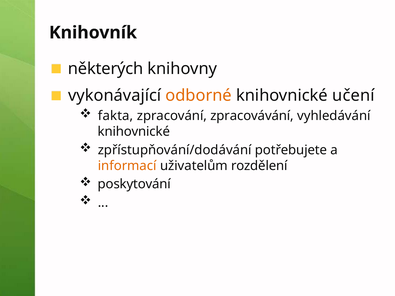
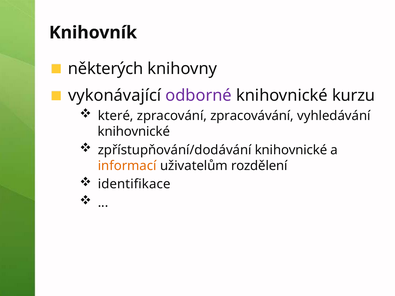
odborné colour: orange -> purple
učení: učení -> kurzu
fakta: fakta -> které
zpřístupňování/dodávání potřebujete: potřebujete -> knihovnické
poskytování: poskytování -> identifikace
